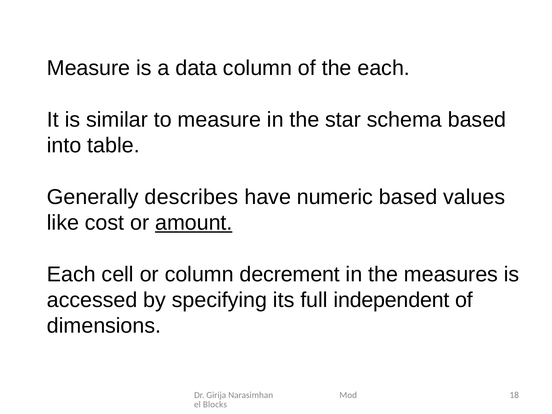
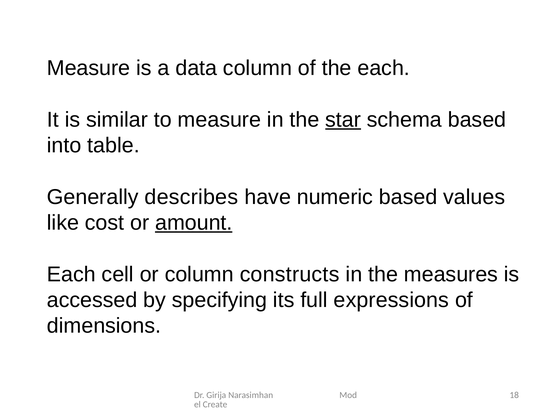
star underline: none -> present
decrement: decrement -> constructs
independent: independent -> expressions
Blocks: Blocks -> Create
